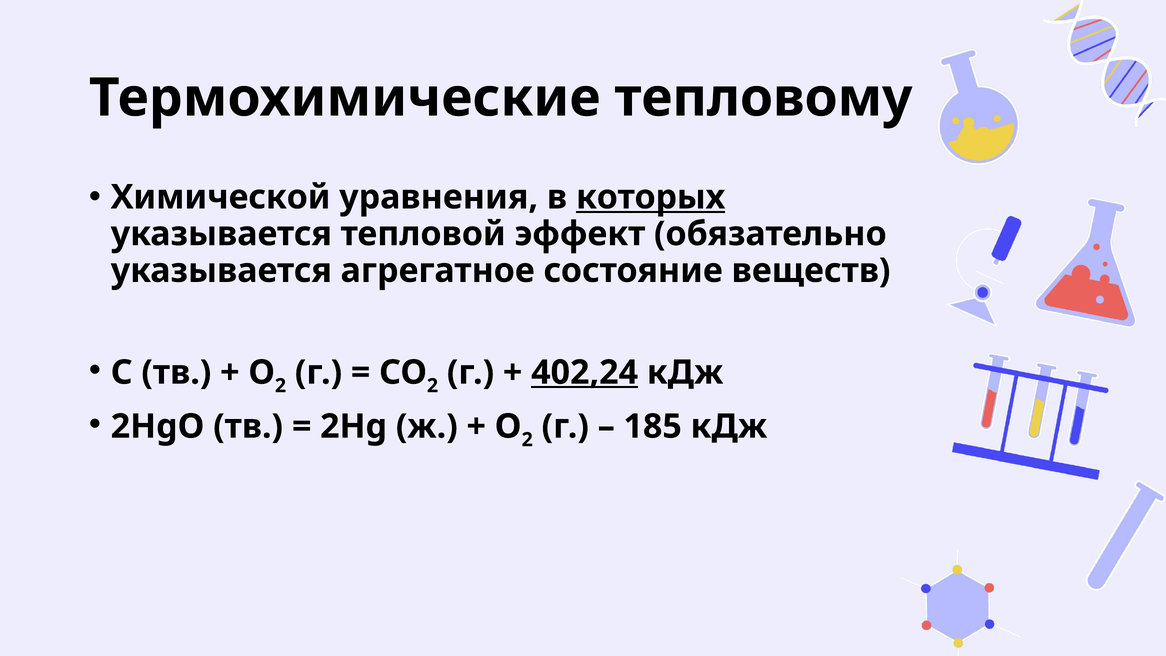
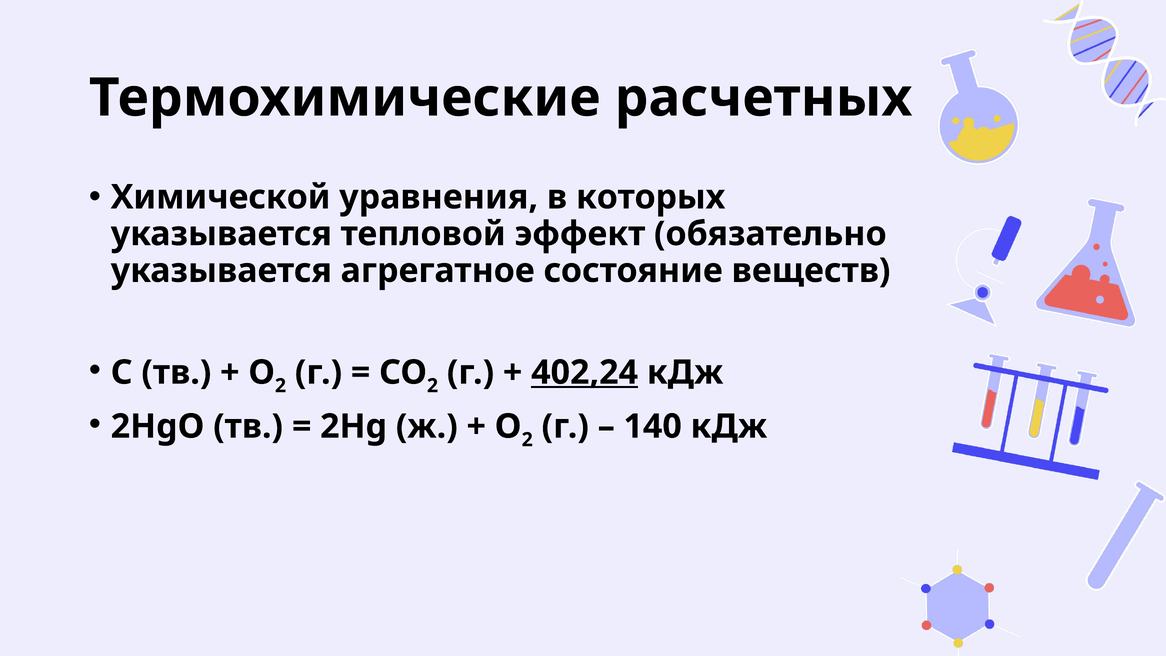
тепловому: тепловому -> расчетных
которых underline: present -> none
185: 185 -> 140
